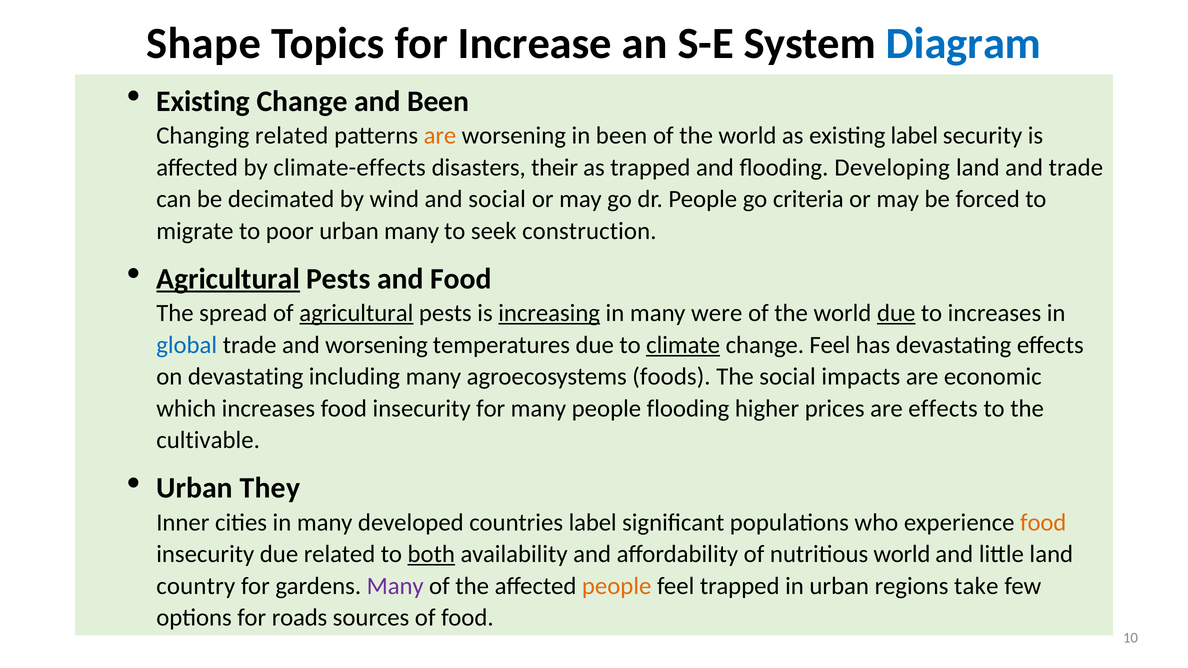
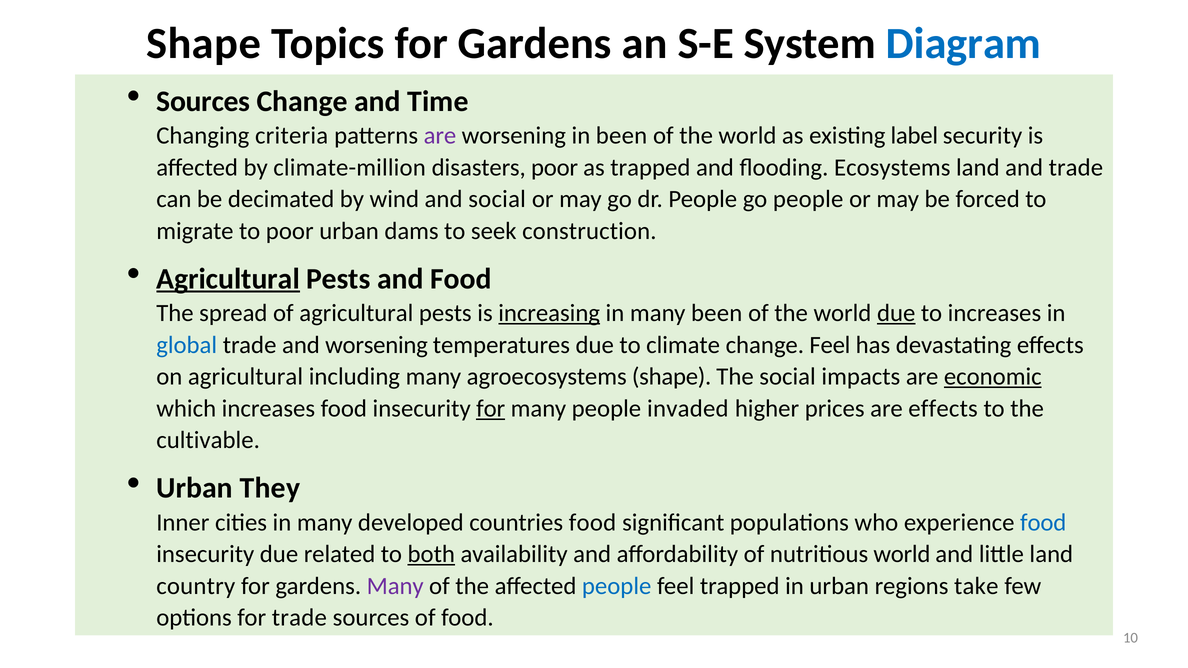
Topics for Increase: Increase -> Gardens
Existing at (203, 101): Existing -> Sources
and Been: Been -> Time
Changing related: related -> criteria
are at (440, 136) colour: orange -> purple
climate-effects: climate-effects -> climate-million
disasters their: their -> poor
Developing: Developing -> Ecosystems
go criteria: criteria -> people
urban many: many -> dams
agricultural at (356, 313) underline: present -> none
many were: were -> been
climate underline: present -> none
on devastating: devastating -> agricultural
agroecosystems foods: foods -> shape
economic underline: none -> present
for at (491, 409) underline: none -> present
people flooding: flooding -> invaded
countries label: label -> food
food at (1043, 523) colour: orange -> blue
people at (617, 586) colour: orange -> blue
for roads: roads -> trade
